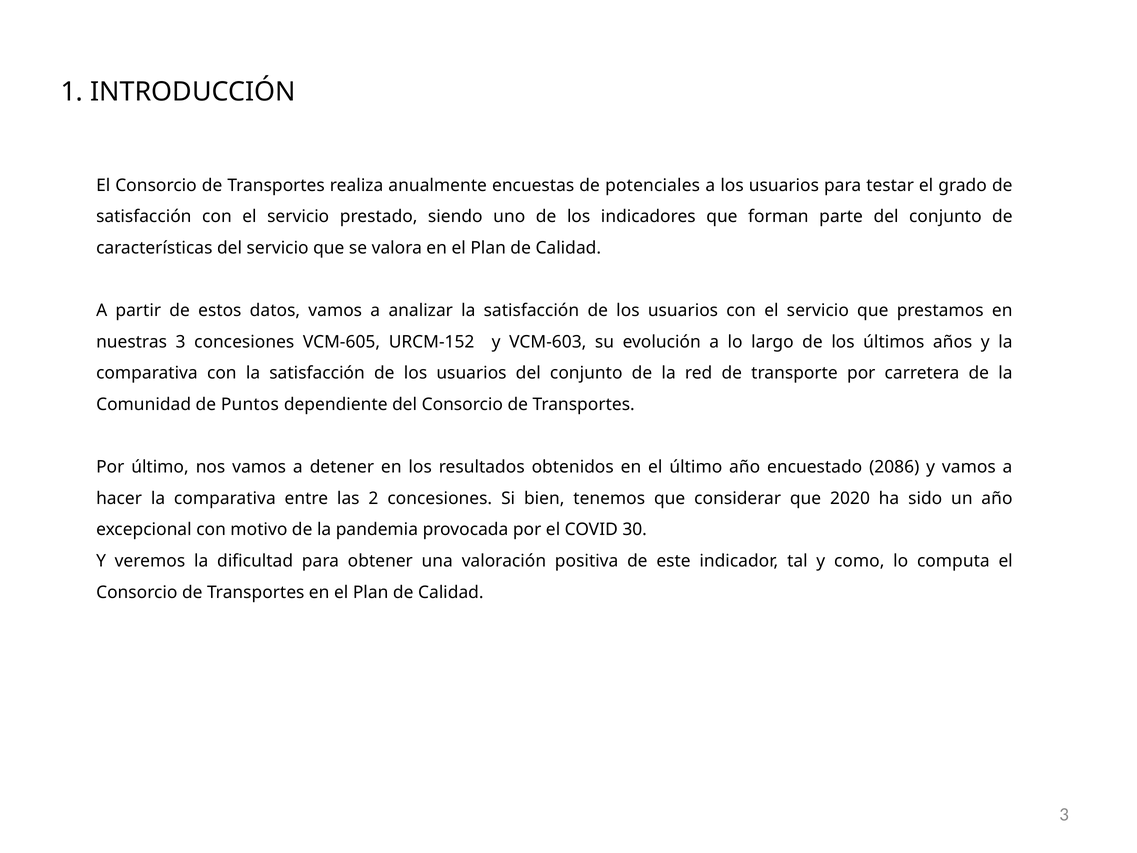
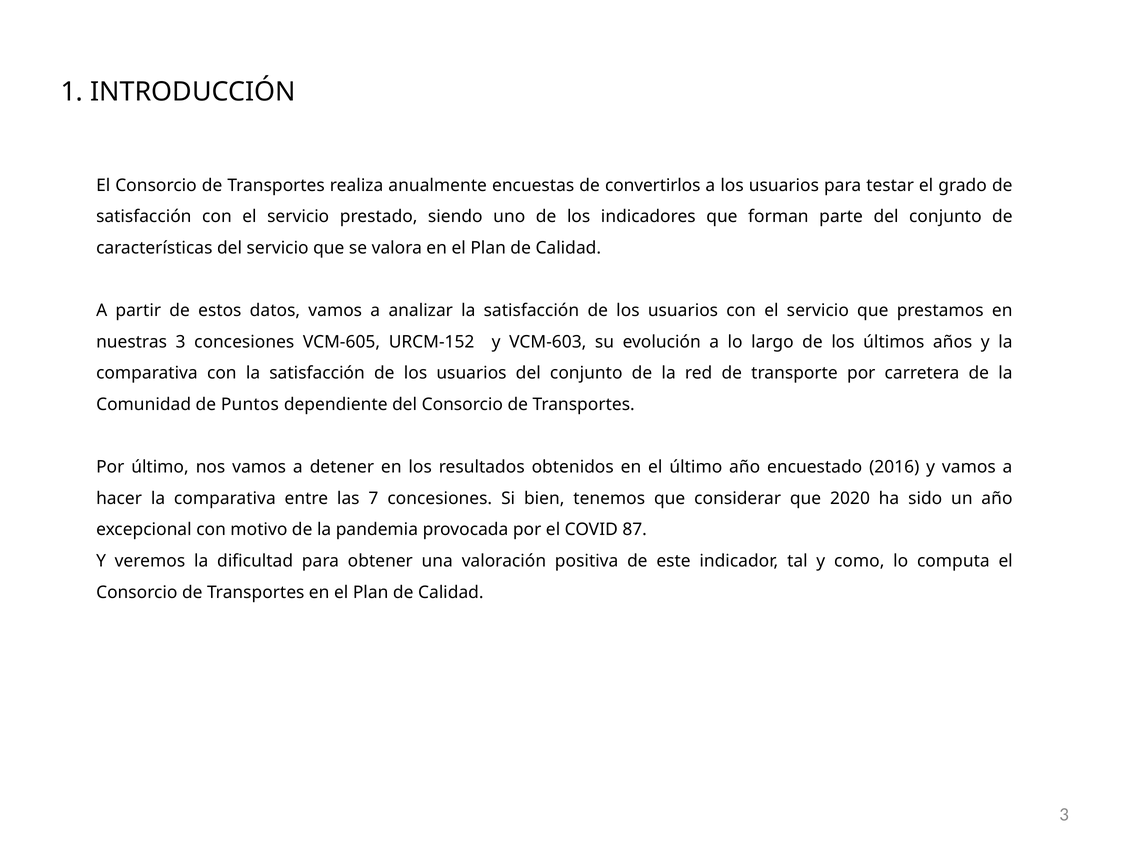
potenciales: potenciales -> convertirlos
2086: 2086 -> 2016
2: 2 -> 7
30: 30 -> 87
